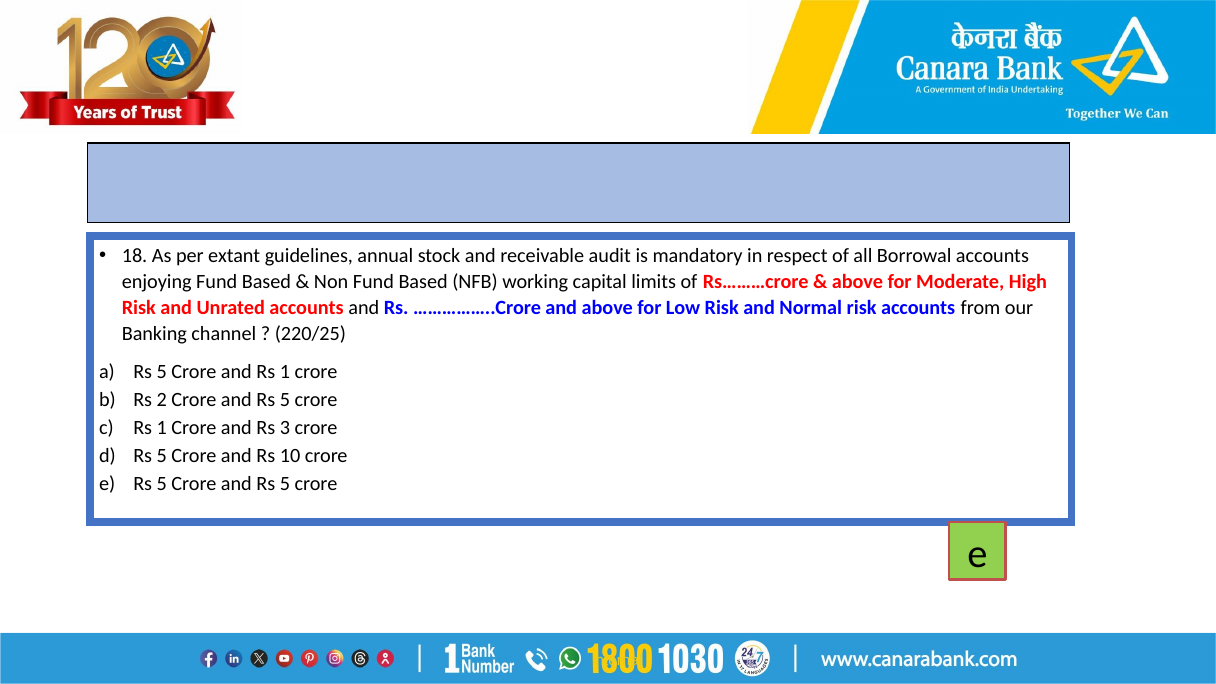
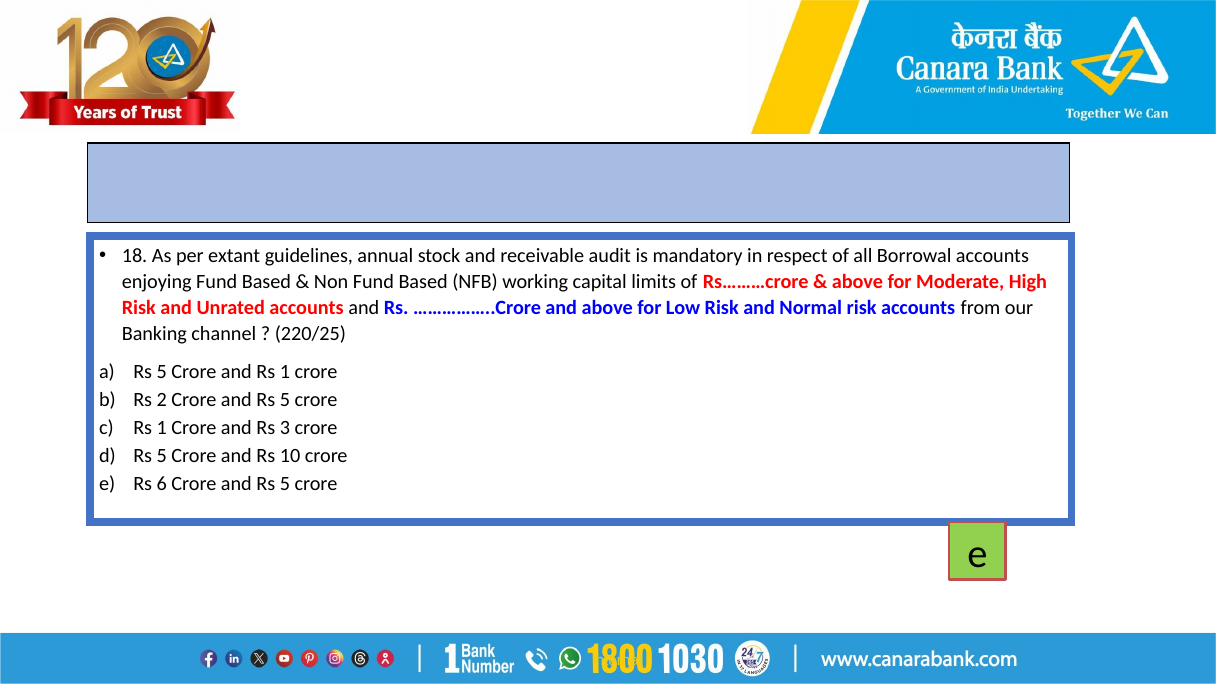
e Rs 5: 5 -> 6
